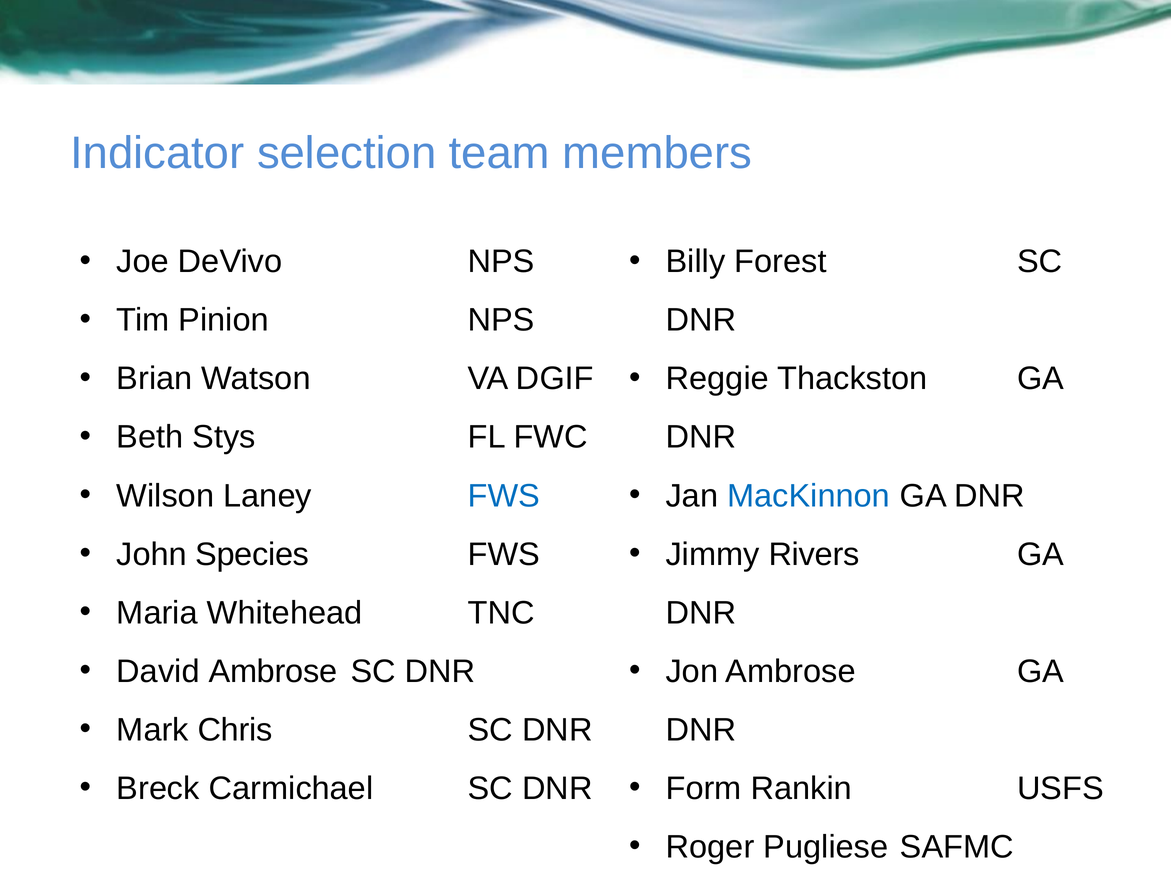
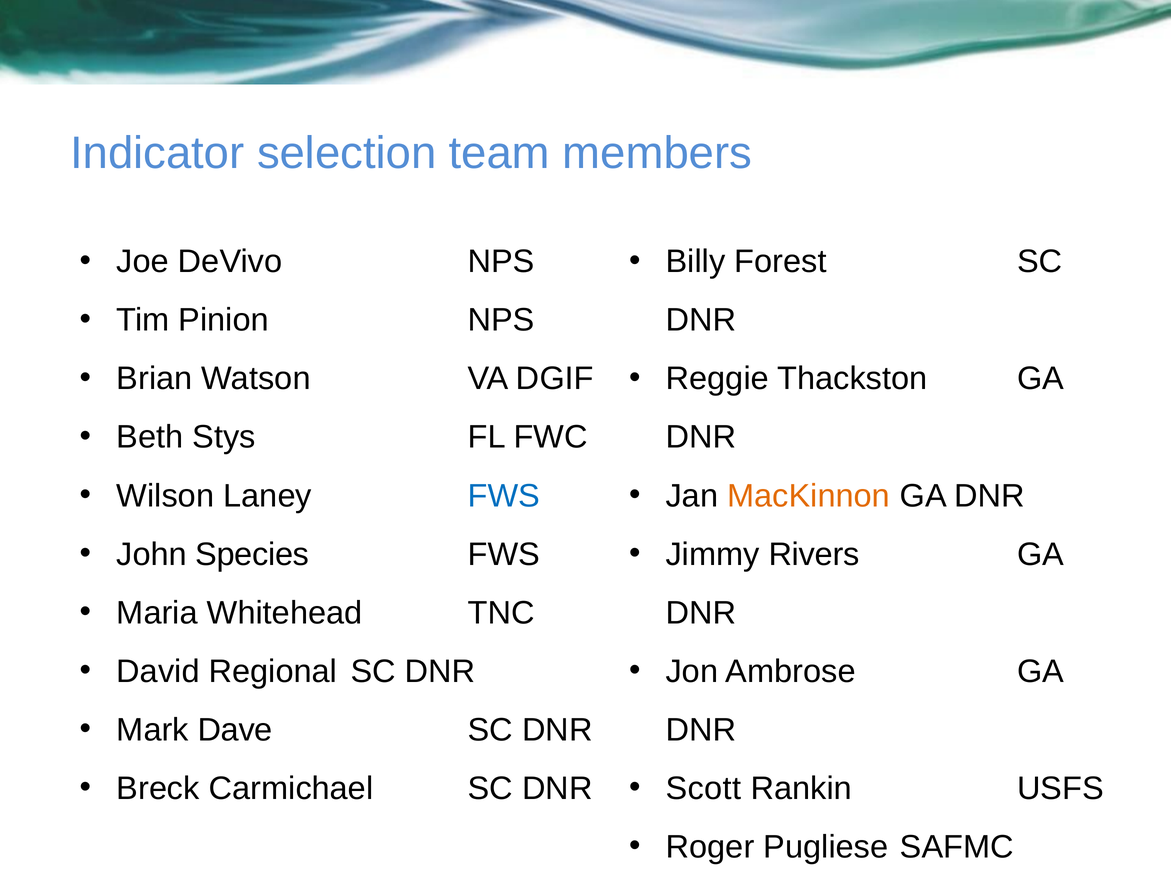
MacKinnon colour: blue -> orange
David Ambrose: Ambrose -> Regional
Chris: Chris -> Dave
Form at (704, 789): Form -> Scott
